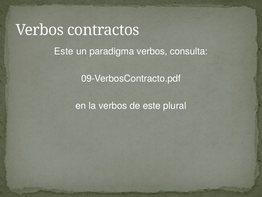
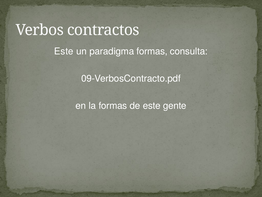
paradigma verbos: verbos -> formas
la verbos: verbos -> formas
plural: plural -> gente
